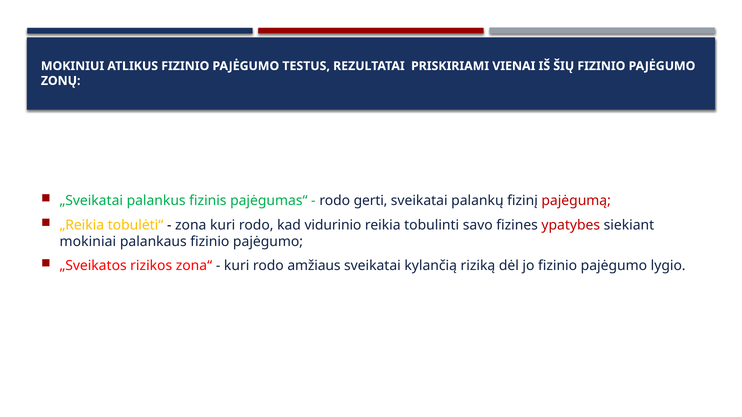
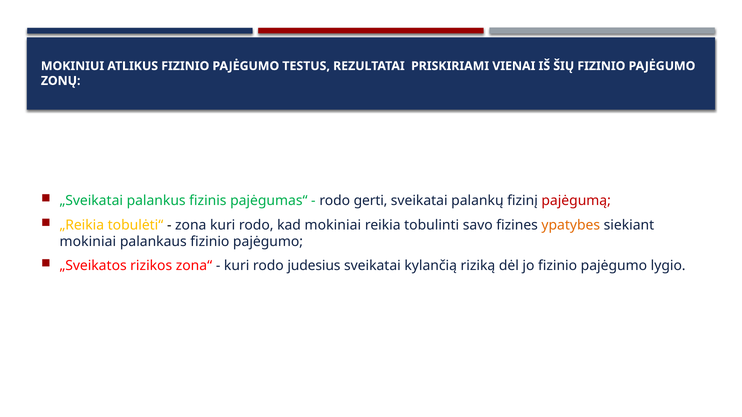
kad vidurinio: vidurinio -> mokiniai
ypatybes colour: red -> orange
amžiaus: amžiaus -> judesius
